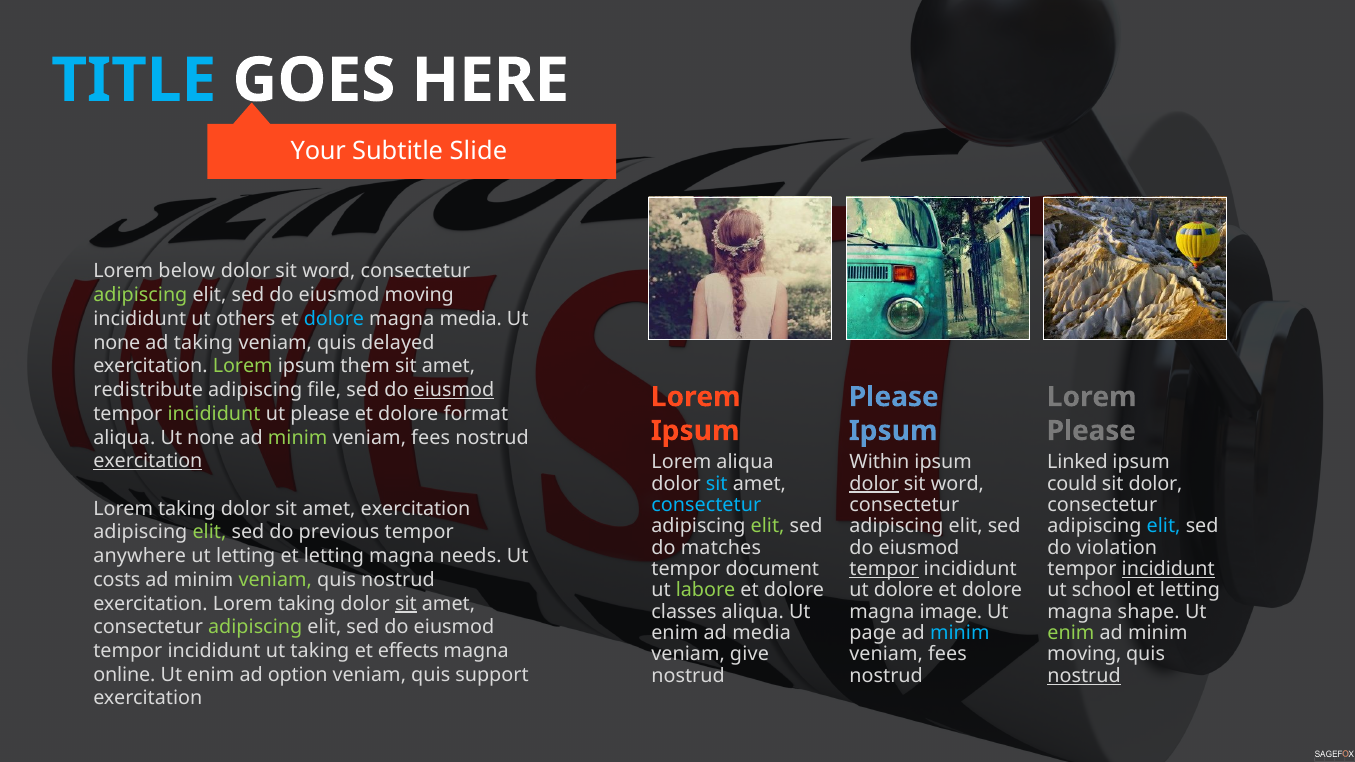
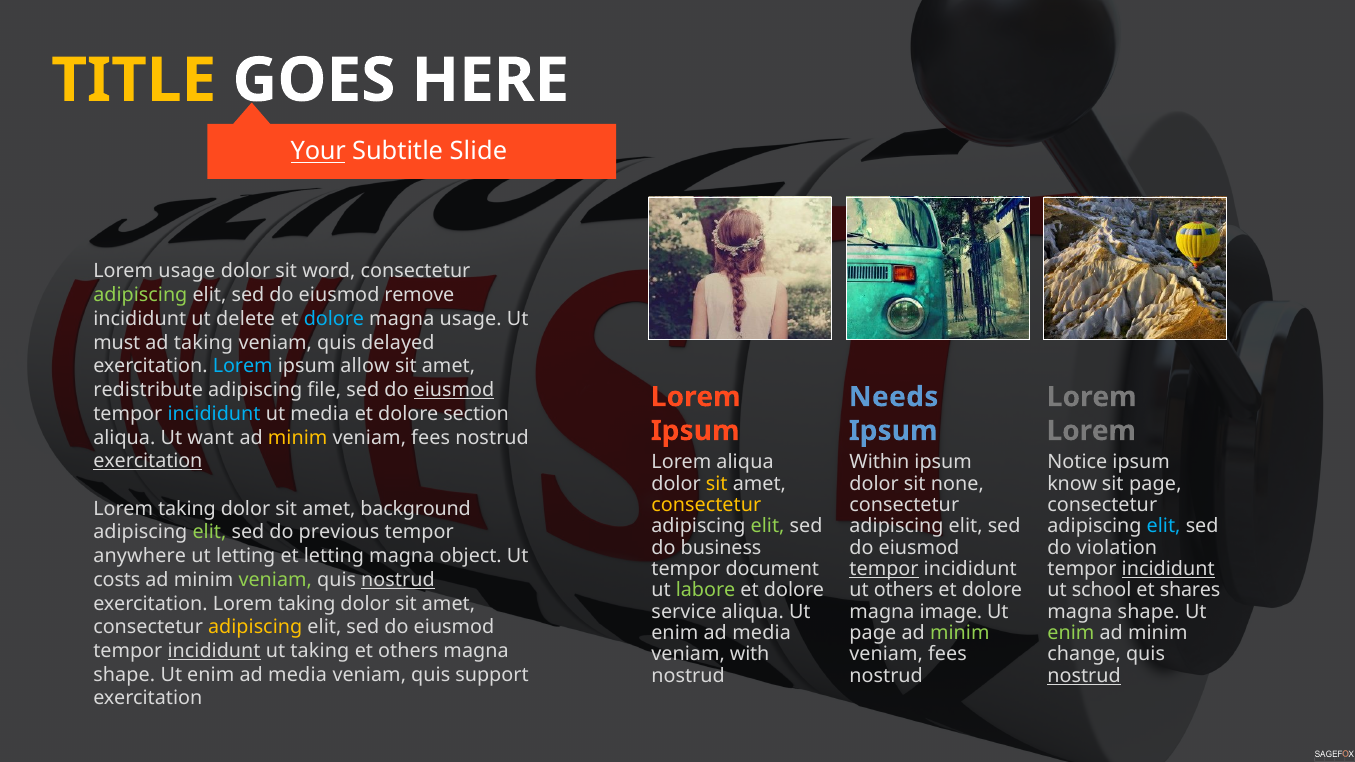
TITLE colour: light blue -> yellow
Your underline: none -> present
Lorem below: below -> usage
eiusmod moving: moving -> remove
others: others -> delete
magna media: media -> usage
none at (117, 343): none -> must
Lorem at (243, 366) colour: light green -> light blue
them: them -> allow
Please at (894, 397): Please -> Needs
incididunt at (214, 414) colour: light green -> light blue
ut please: please -> media
format: format -> section
Please at (1091, 431): Please -> Lorem
aliqua Ut none: none -> want
minim at (298, 438) colour: light green -> yellow
Linked: Linked -> Notice
sit at (717, 484) colour: light blue -> yellow
dolor at (874, 484) underline: present -> none
word at (957, 484): word -> none
could: could -> know
sit dolor: dolor -> page
consectetur at (706, 505) colour: light blue -> yellow
amet exercitation: exercitation -> background
matches: matches -> business
needs: needs -> object
nostrud at (398, 580) underline: none -> present
ut dolore: dolore -> others
letting at (1190, 590): letting -> shares
sit at (406, 604) underline: present -> none
classes: classes -> service
adipiscing at (255, 627) colour: light green -> yellow
minim at (960, 633) colour: light blue -> light green
incididunt at (214, 651) underline: none -> present
et effects: effects -> others
give: give -> with
moving at (1084, 655): moving -> change
online at (124, 675): online -> shape
option at (298, 675): option -> media
